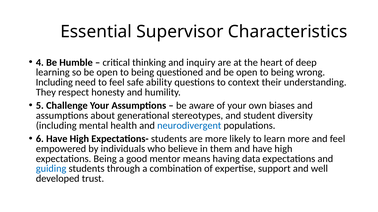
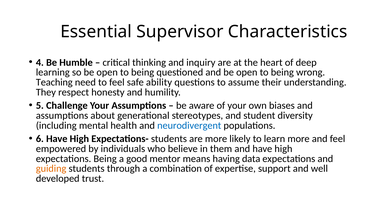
Including at (54, 82): Including -> Teaching
context: context -> assume
guiding colour: blue -> orange
